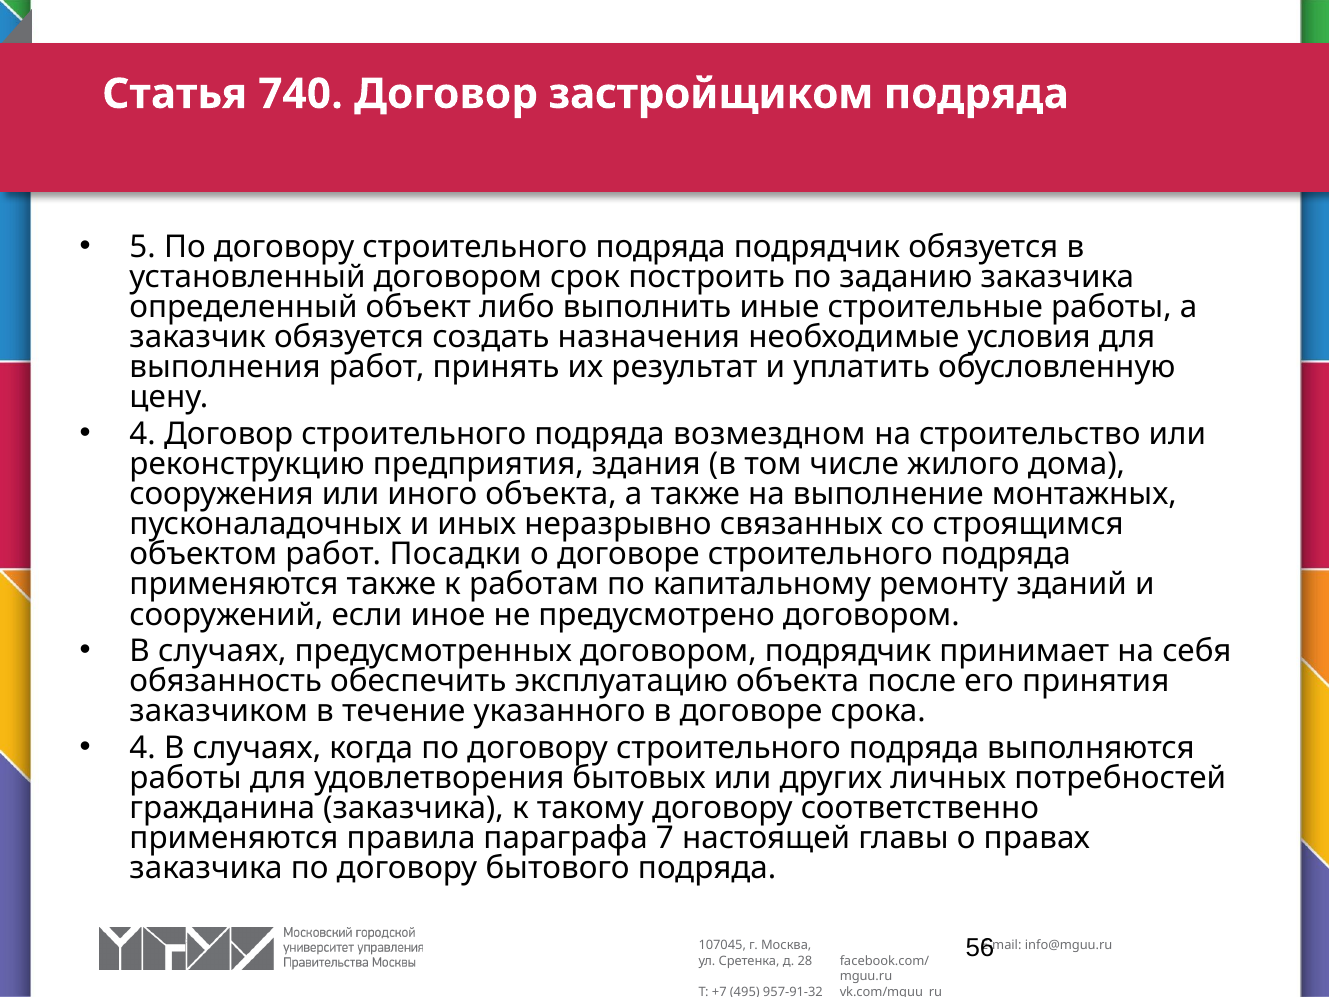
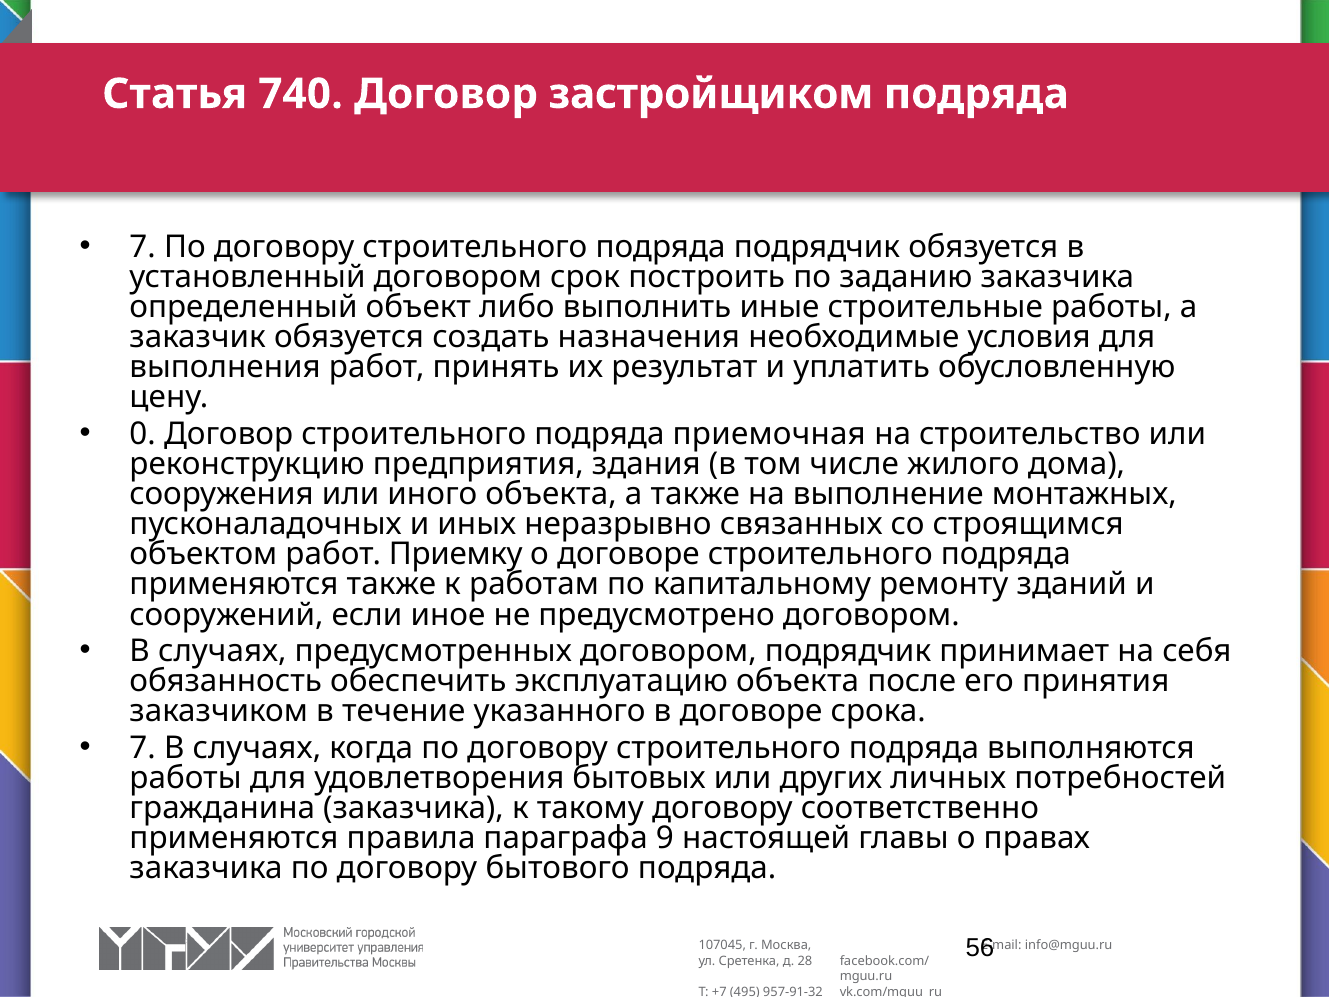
5 at (143, 247): 5 -> 7
4 at (143, 434): 4 -> 0
возмездном: возмездном -> приемочная
Посадки: Посадки -> Приемку
4 at (143, 748): 4 -> 7
7: 7 -> 9
